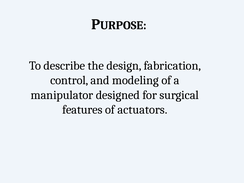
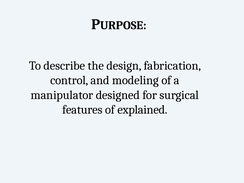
actuators: actuators -> explained
